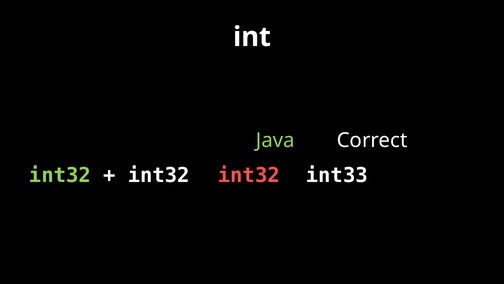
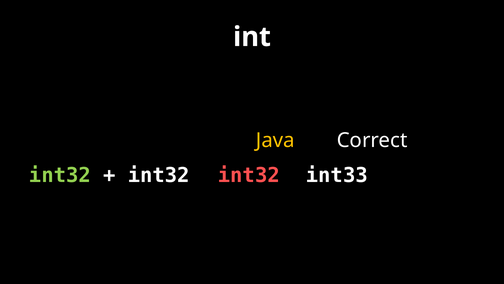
Java colour: light green -> yellow
